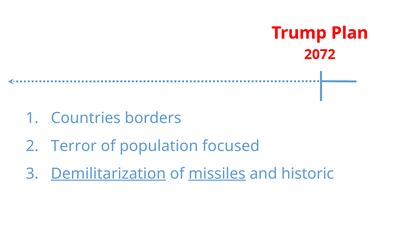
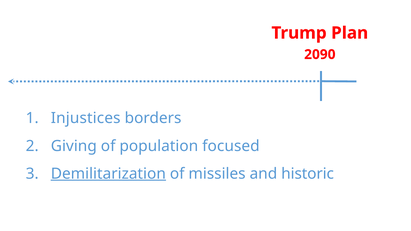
2072: 2072 -> 2090
Countries: Countries -> Injustices
Terror: Terror -> Giving
missiles underline: present -> none
